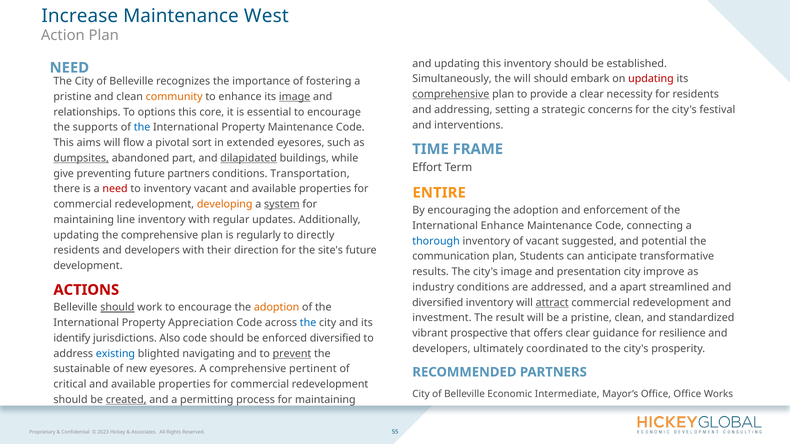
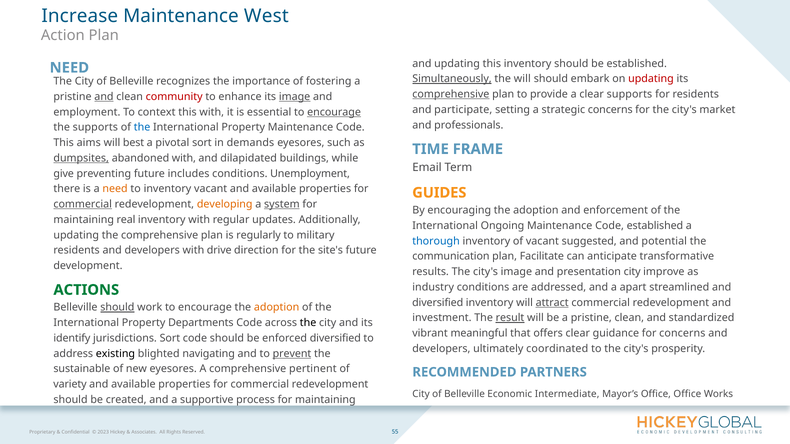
Simultaneously underline: none -> present
clear necessity: necessity -> supports
and at (104, 97) underline: none -> present
community colour: orange -> red
addressing: addressing -> participate
festival: festival -> market
relationships: relationships -> employment
options: options -> context
this core: core -> with
encourage at (334, 112) underline: none -> present
interventions: interventions -> professionals
flow: flow -> best
extended: extended -> demands
abandoned part: part -> with
dilapidated underline: present -> none
Effort: Effort -> Email
future partners: partners -> includes
Transportation: Transportation -> Unemployment
need at (115, 189) colour: red -> orange
ENTIRE: ENTIRE -> GUIDES
commercial at (83, 204) underline: none -> present
line: line -> real
International Enhance: Enhance -> Ongoing
Code connecting: connecting -> established
directly: directly -> military
their: their -> drive
Students: Students -> Facilitate
ACTIONS colour: red -> green
result underline: none -> present
Appreciation: Appreciation -> Departments
the at (308, 323) colour: blue -> black
prospective: prospective -> meaningful
for resilience: resilience -> concerns
jurisdictions Also: Also -> Sort
existing colour: blue -> black
critical: critical -> variety
created underline: present -> none
permitting: permitting -> supportive
